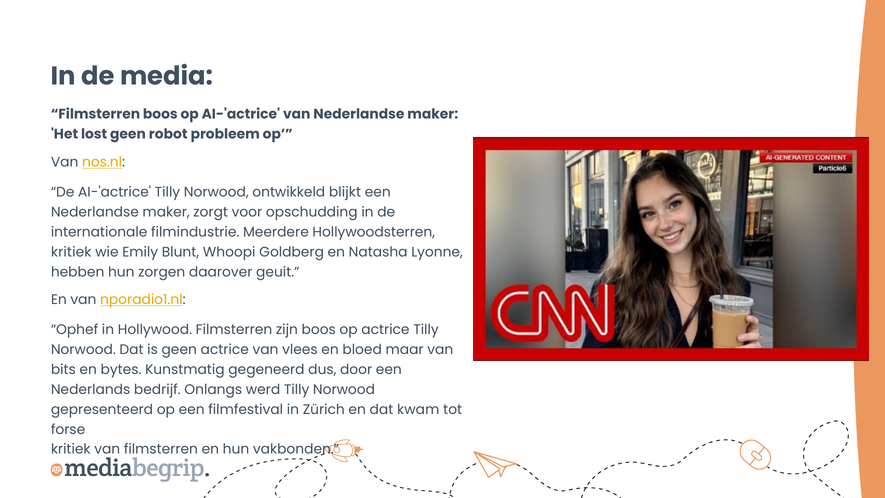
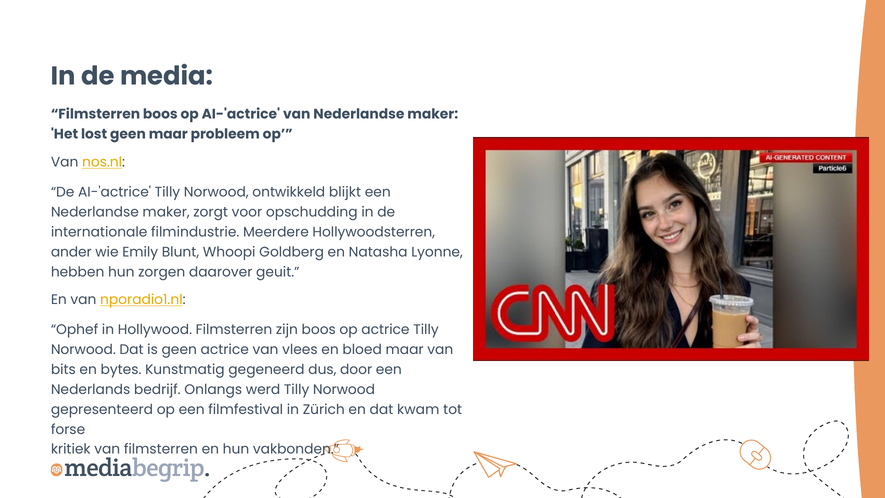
geen robot: robot -> maar
kritiek at (71, 252): kritiek -> ander
